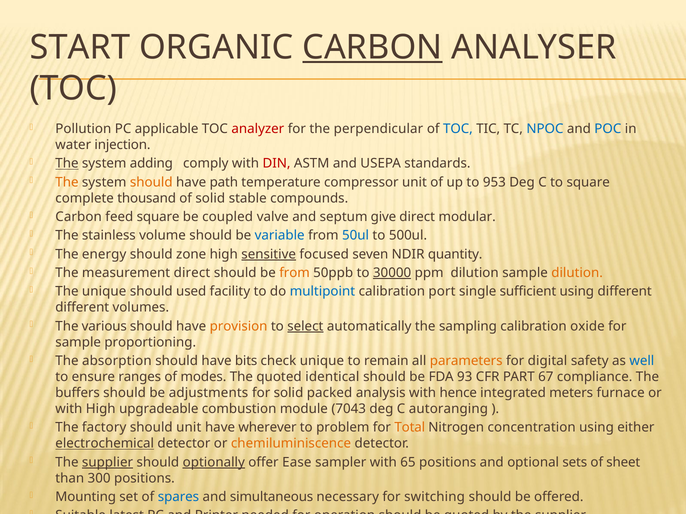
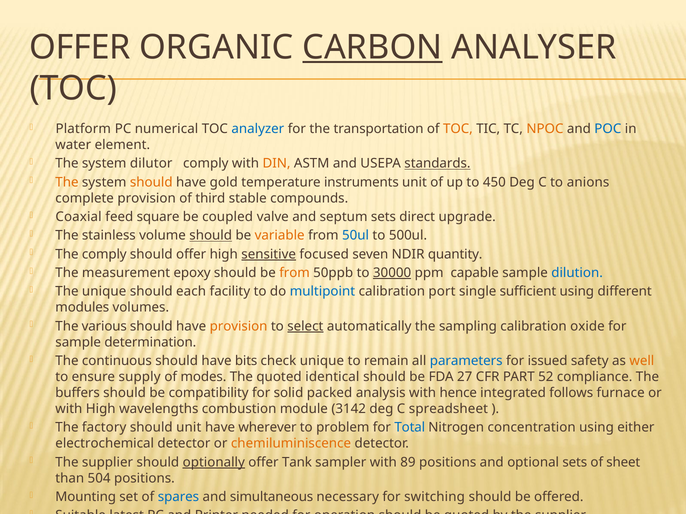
START at (80, 48): START -> OFFER
Pollution: Pollution -> Platform
applicable: applicable -> numerical
analyzer colour: red -> blue
perpendicular: perpendicular -> transportation
TOC at (458, 129) colour: blue -> orange
NPOC colour: blue -> orange
injection: injection -> element
The at (67, 164) underline: present -> none
adding: adding -> dilutor
DIN colour: red -> orange
standards underline: none -> present
path: path -> gold
compressor: compressor -> instruments
953: 953 -> 450
to square: square -> anions
complete thousand: thousand -> provision
of solid: solid -> third
Carbon at (79, 217): Carbon -> Coaxial
septum give: give -> sets
modular: modular -> upgrade
should at (211, 236) underline: none -> present
variable colour: blue -> orange
The energy: energy -> comply
should zone: zone -> offer
measurement direct: direct -> epoxy
ppm dilution: dilution -> capable
dilution at (577, 273) colour: orange -> blue
used: used -> each
different at (82, 308): different -> modules
proportioning: proportioning -> determination
absorption: absorption -> continuous
parameters colour: orange -> blue
digital: digital -> issued
well colour: blue -> orange
ranges: ranges -> supply
93: 93 -> 27
67: 67 -> 52
adjustments: adjustments -> compatibility
meters: meters -> follows
upgradeable: upgradeable -> wavelengths
7043: 7043 -> 3142
autoranging: autoranging -> spreadsheet
Total colour: orange -> blue
electrochemical underline: present -> none
supplier at (108, 463) underline: present -> none
Ease: Ease -> Tank
65: 65 -> 89
300: 300 -> 504
